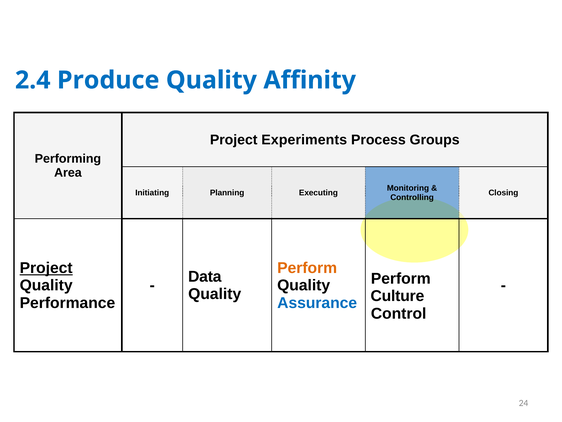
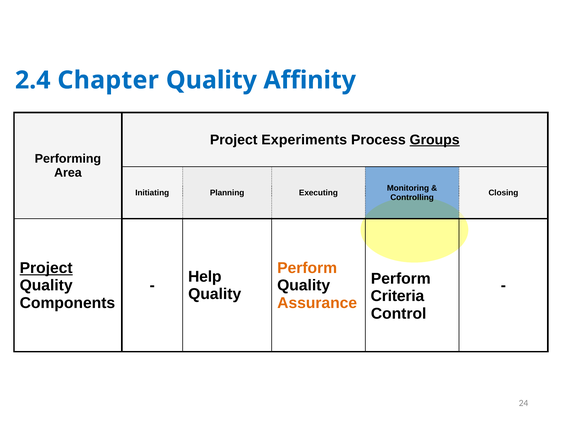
Produce: Produce -> Chapter
Groups underline: none -> present
Data: Data -> Help
Culture: Culture -> Criteria
Performance: Performance -> Components
Assurance colour: blue -> orange
